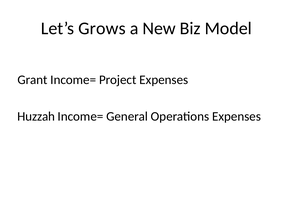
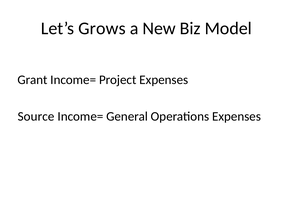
Huzzah: Huzzah -> Source
